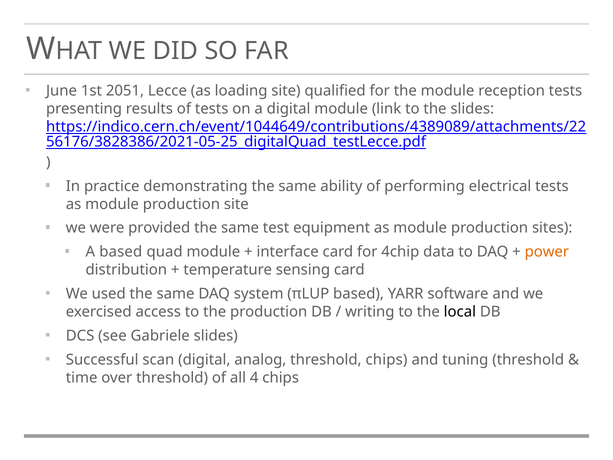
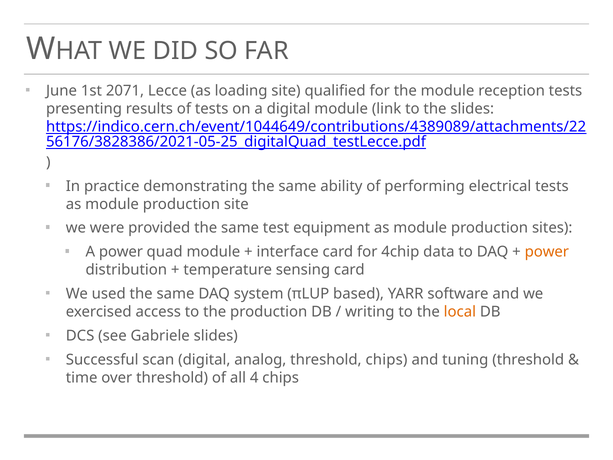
2051: 2051 -> 2071
A based: based -> power
local colour: black -> orange
